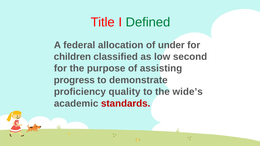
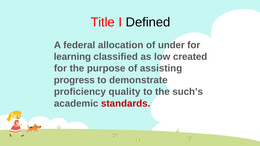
Defined colour: green -> black
children: children -> learning
second: second -> created
wide’s: wide’s -> such’s
